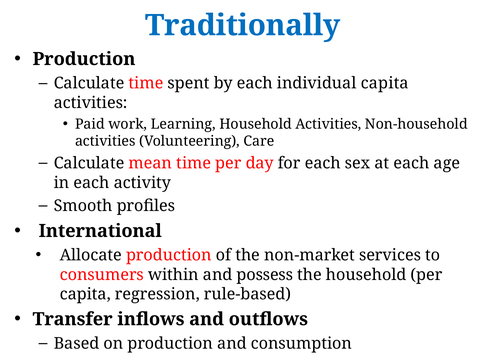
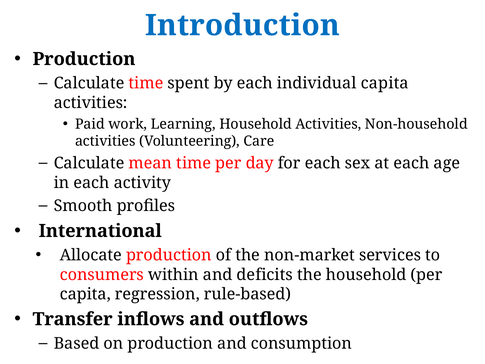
Traditionally: Traditionally -> Introduction
possess: possess -> deficits
